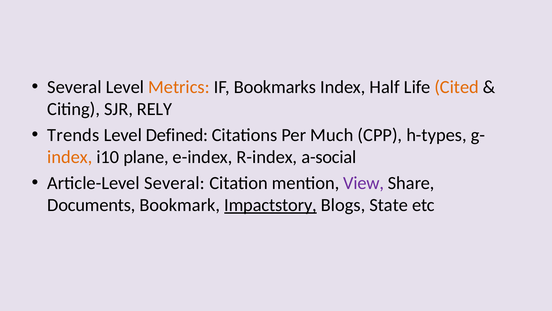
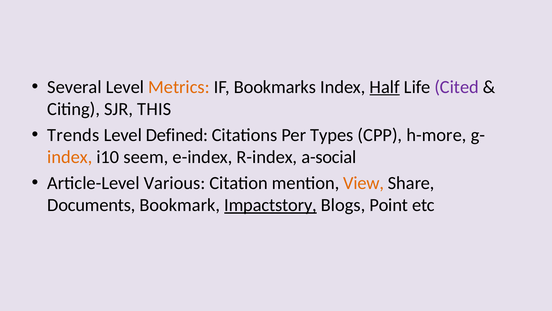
Half underline: none -> present
Cited colour: orange -> purple
RELY: RELY -> THIS
Much: Much -> Types
h-types: h-types -> h-more
plane: plane -> seem
Article-Level Several: Several -> Various
View colour: purple -> orange
State: State -> Point
